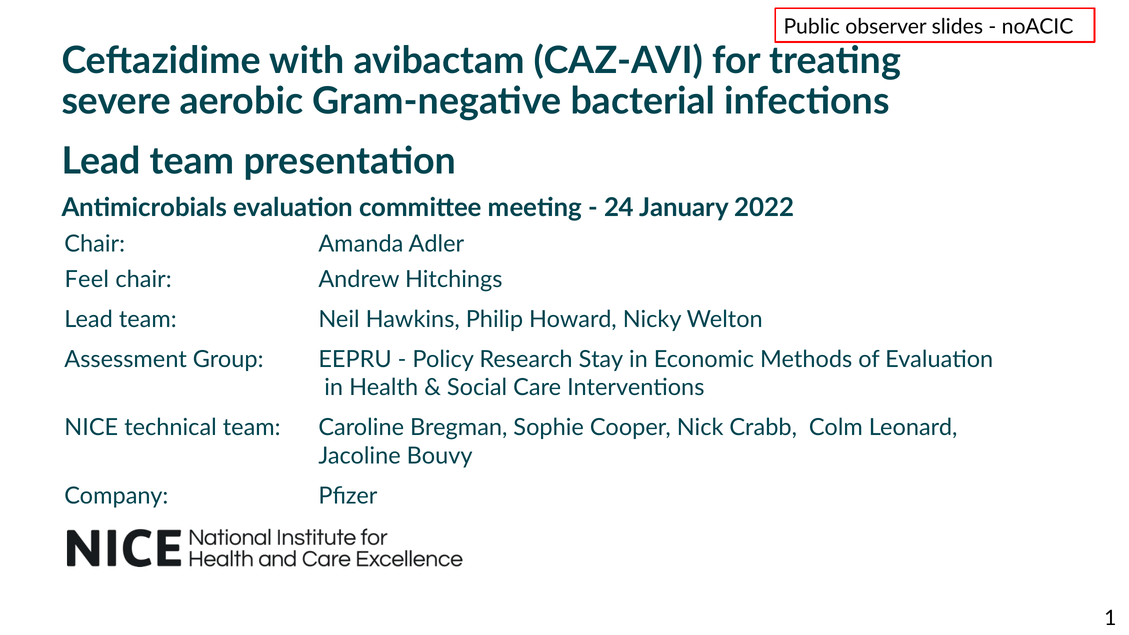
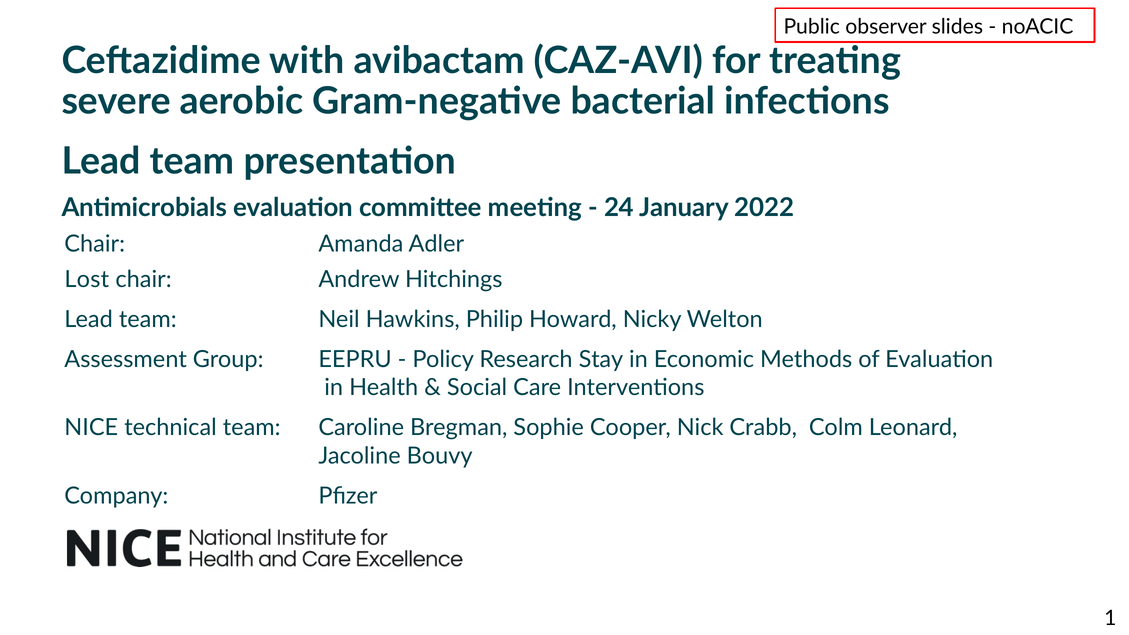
Feel: Feel -> Lost
